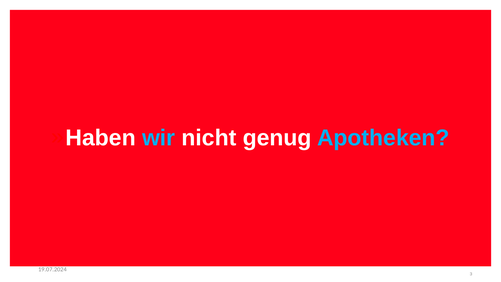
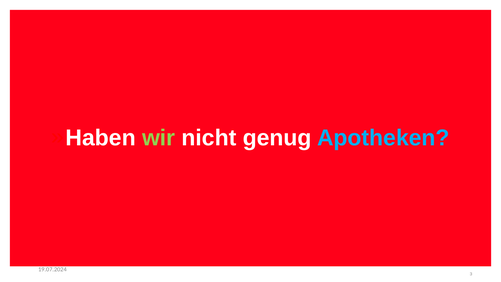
wir colour: light blue -> light green
